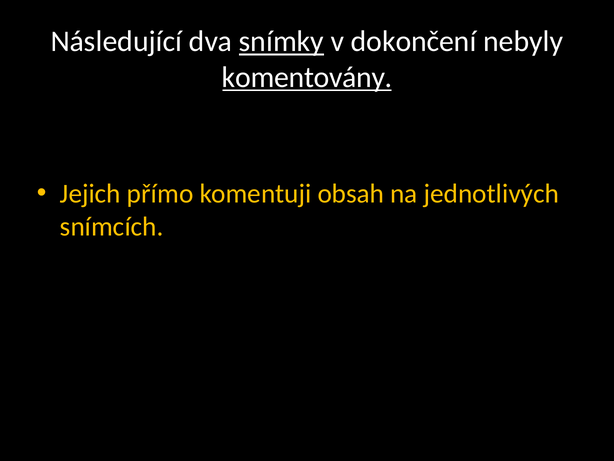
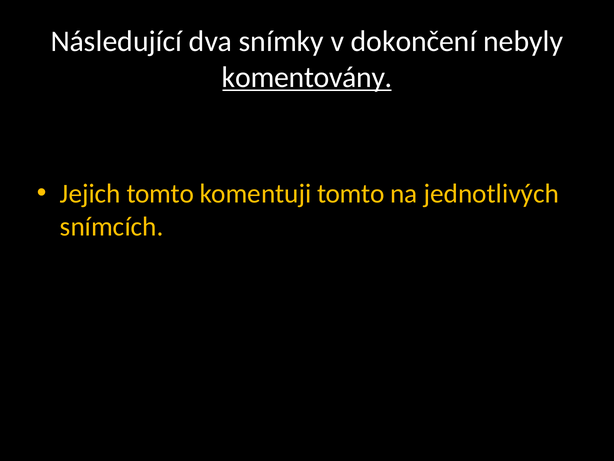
snímky underline: present -> none
Jejich přímo: přímo -> tomto
komentuji obsah: obsah -> tomto
